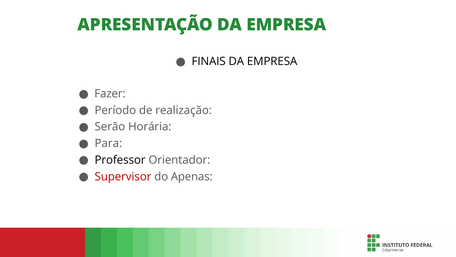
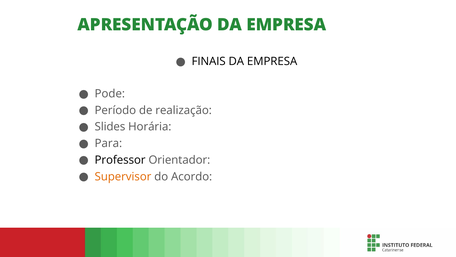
Fazer: Fazer -> Pode
Serão: Serão -> Slides
Supervisor colour: red -> orange
Apenas: Apenas -> Acordo
